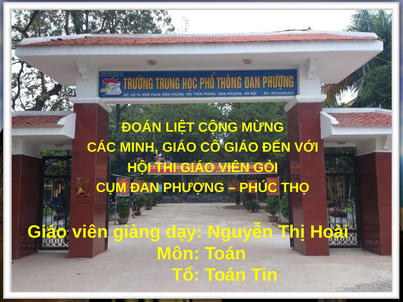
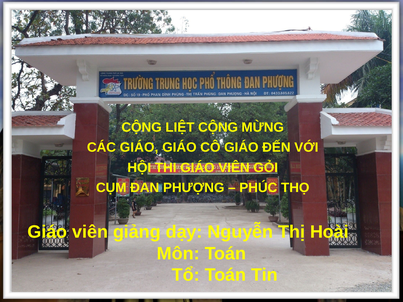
ĐOÁN at (141, 127): ĐOÁN -> CỘNG
CÁC MINH: MINH -> GIÁO
